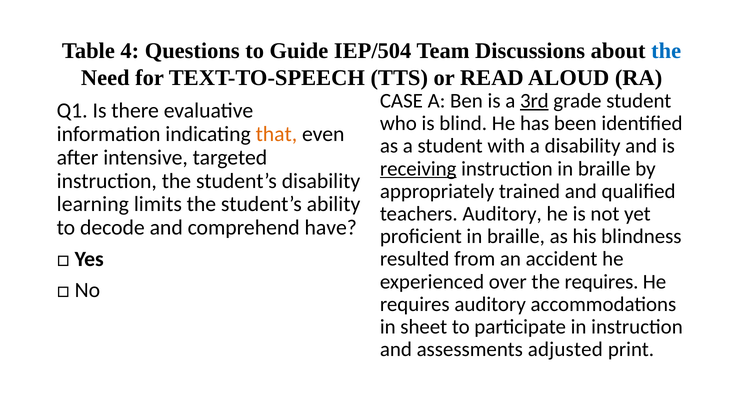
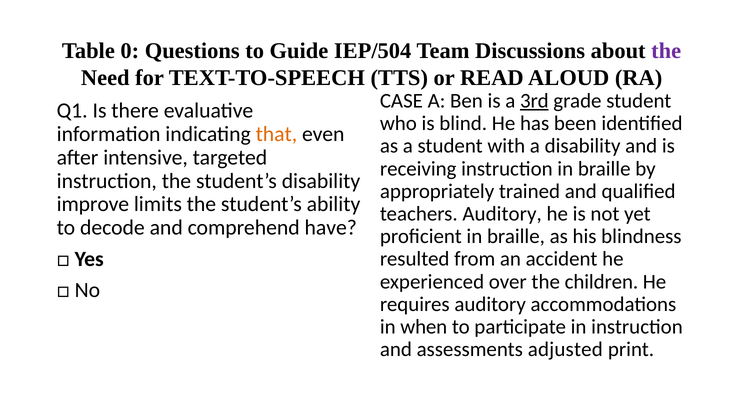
4: 4 -> 0
the at (666, 51) colour: blue -> purple
receiving underline: present -> none
learning: learning -> improve
the requires: requires -> children
sheet: sheet -> when
